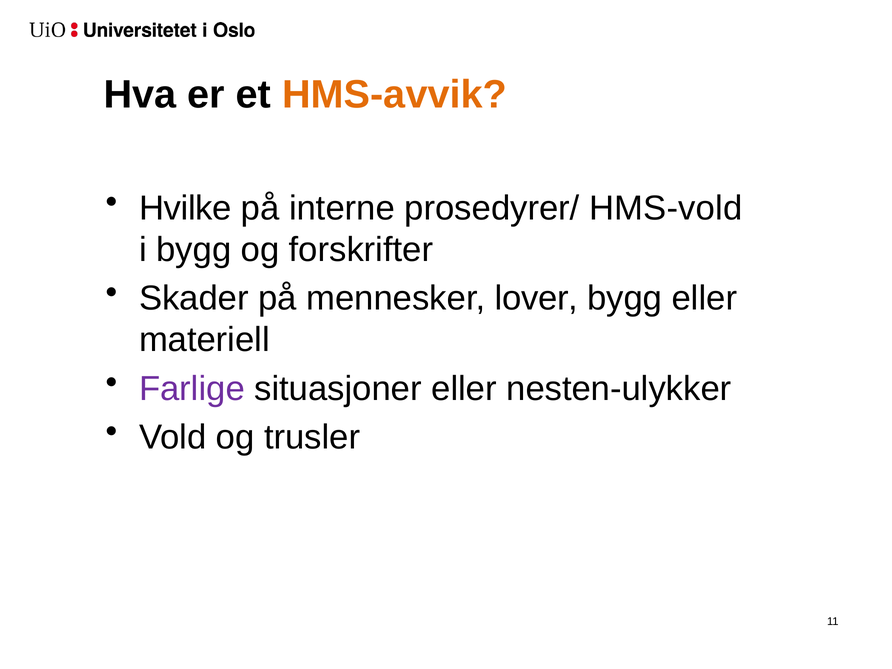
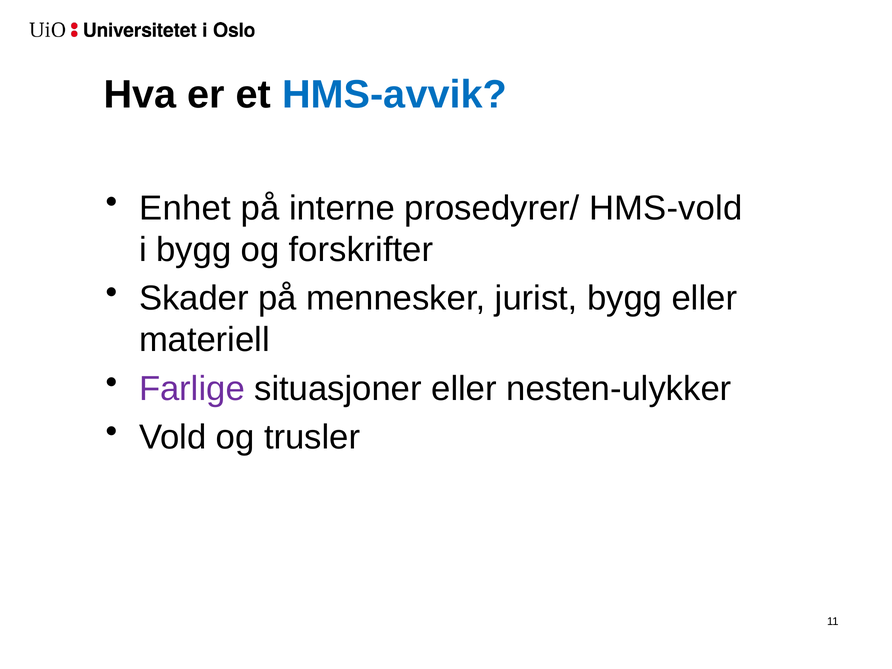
HMS-avvik colour: orange -> blue
Hvilke: Hvilke -> Enhet
lover: lover -> jurist
